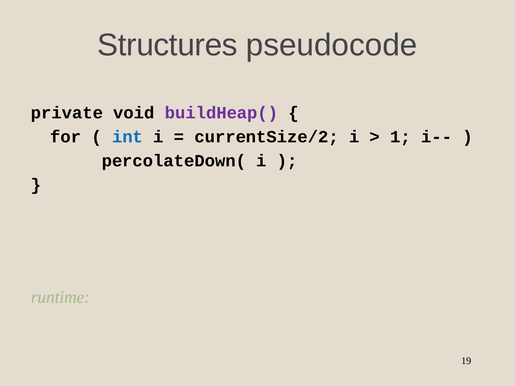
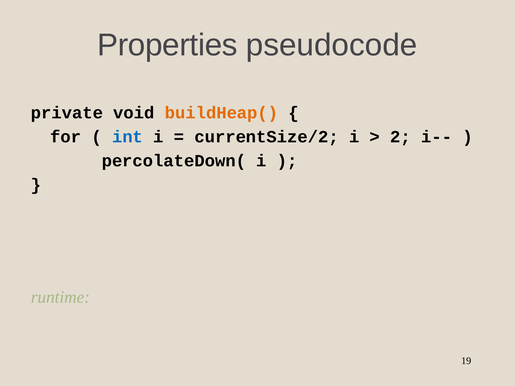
Structures: Structures -> Properties
buildHeap( colour: purple -> orange
1: 1 -> 2
